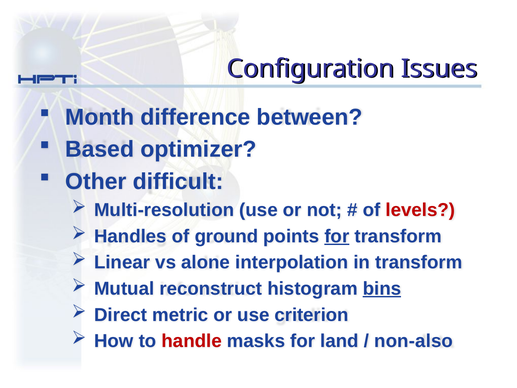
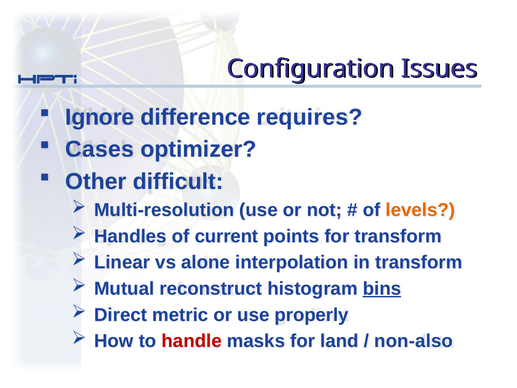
Month: Month -> Ignore
between: between -> requires
Based: Based -> Cases
levels colour: red -> orange
ground: ground -> current
for at (337, 236) underline: present -> none
criterion: criterion -> properly
